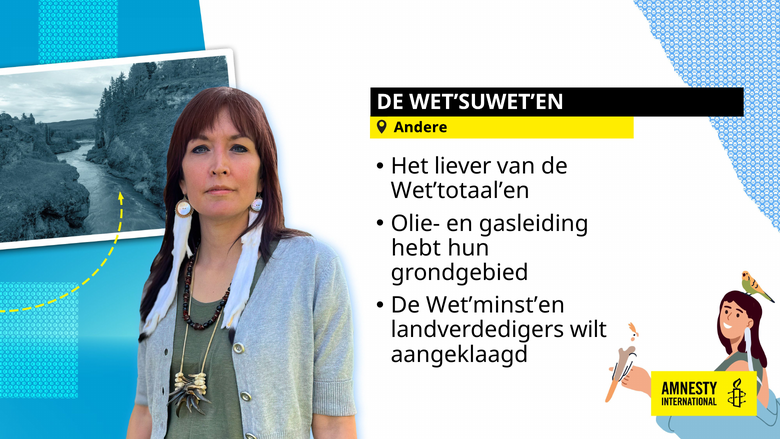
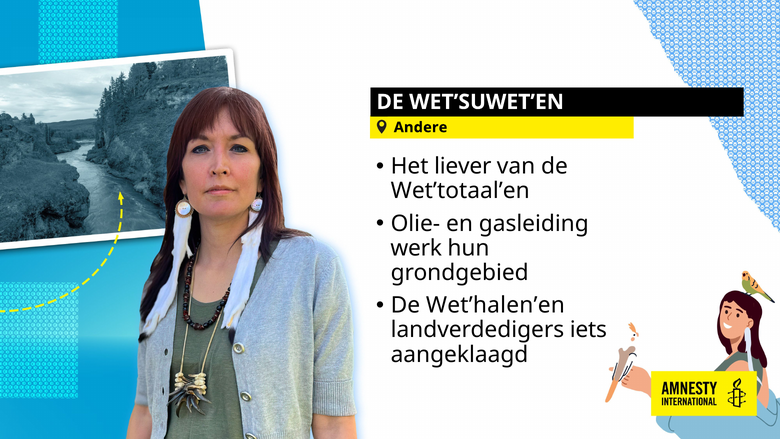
hebt: hebt -> werk
Wet’minst’en: Wet’minst’en -> Wet’halen’en
wilt: wilt -> iets
